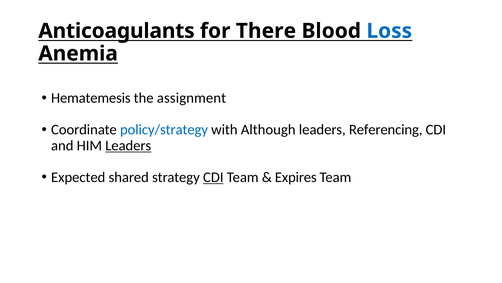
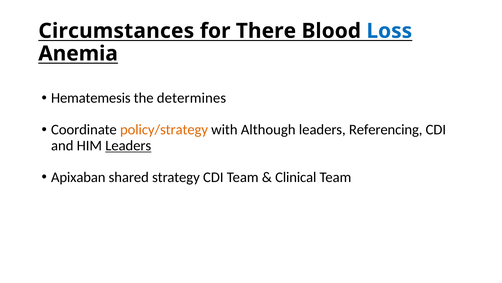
Anticoagulants: Anticoagulants -> Circumstances
assignment: assignment -> determines
policy/strategy colour: blue -> orange
Expected: Expected -> Apixaban
CDI at (213, 177) underline: present -> none
Expires: Expires -> Clinical
